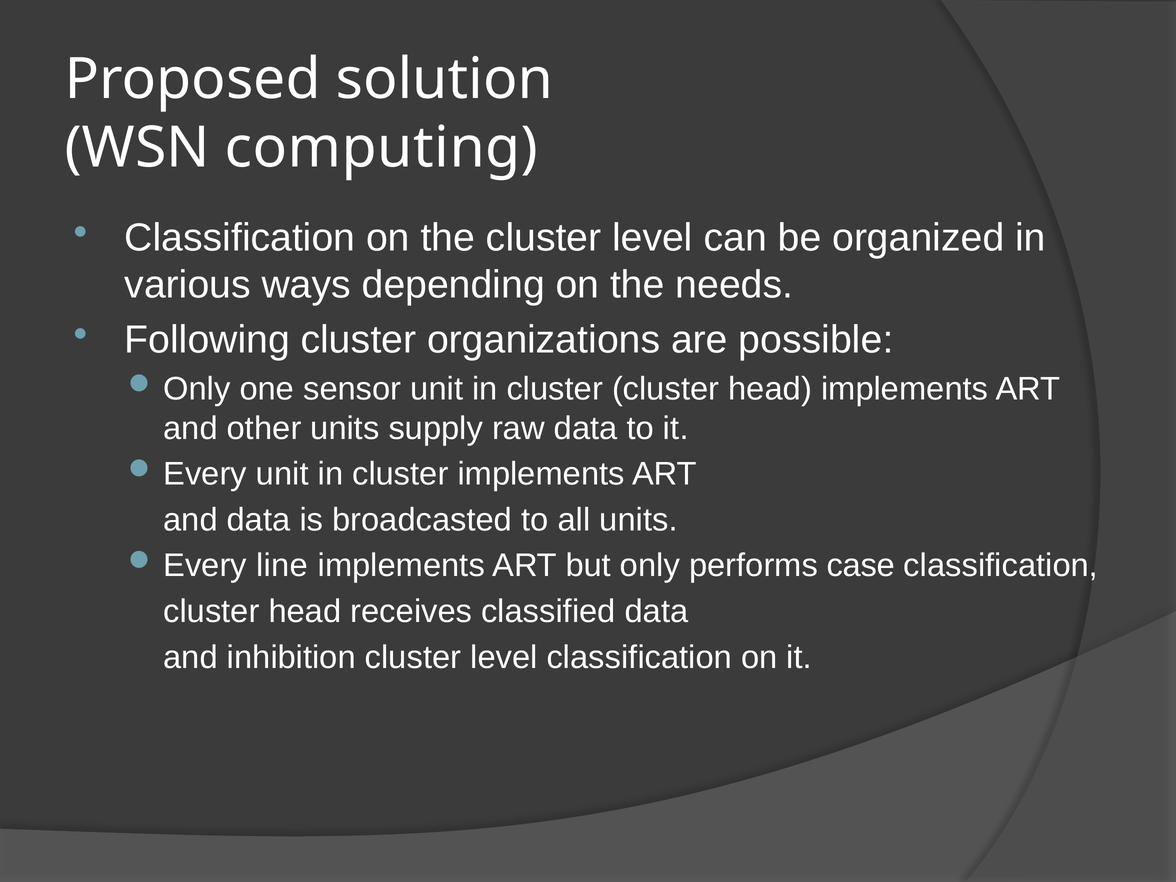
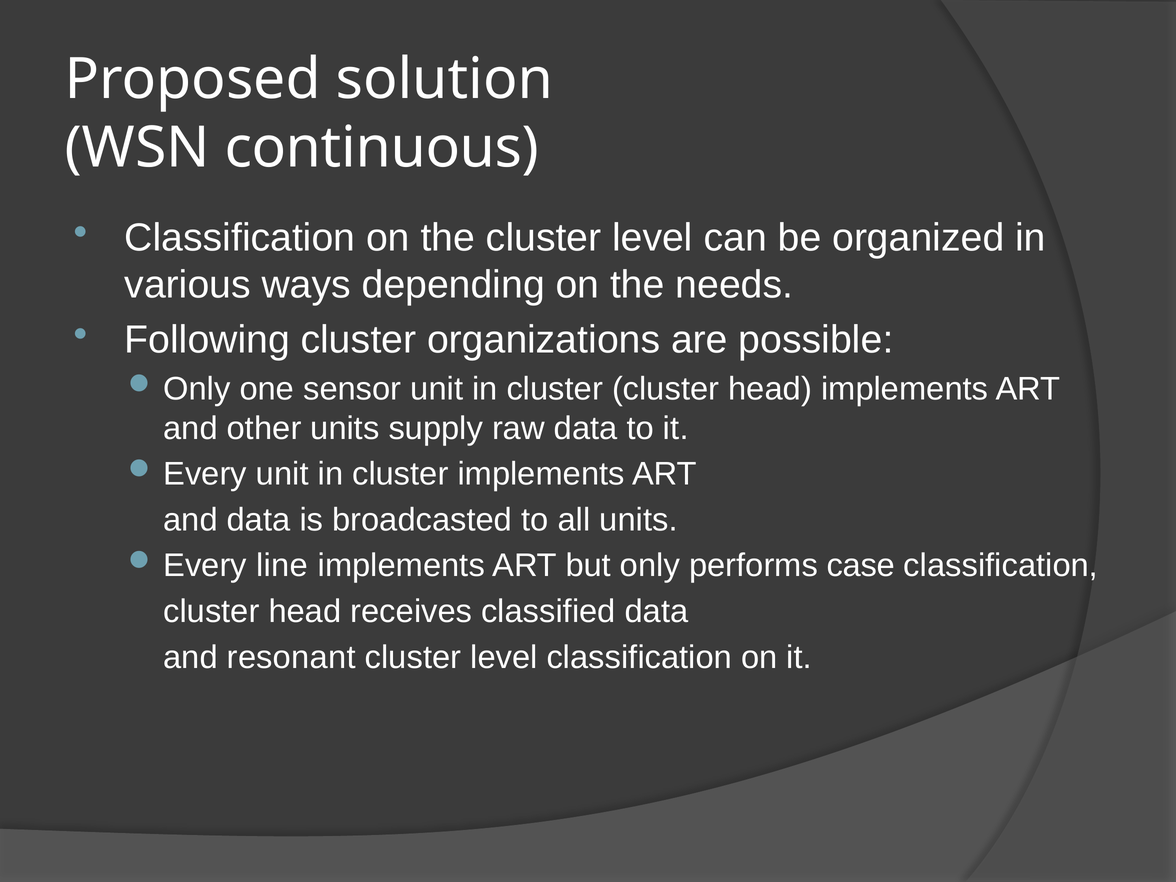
computing: computing -> continuous
inhibition: inhibition -> resonant
